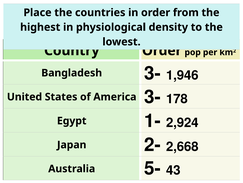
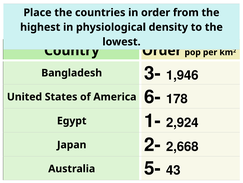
3- at (152, 97): 3- -> 6-
